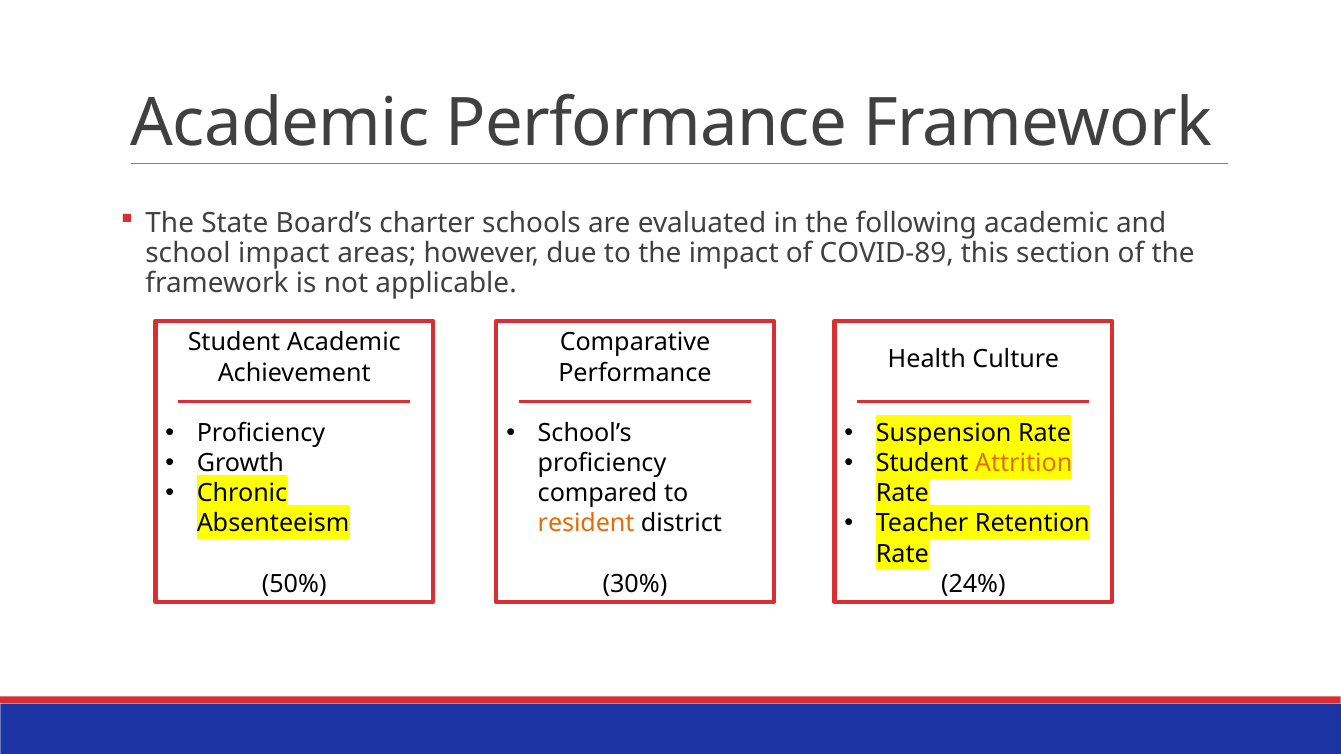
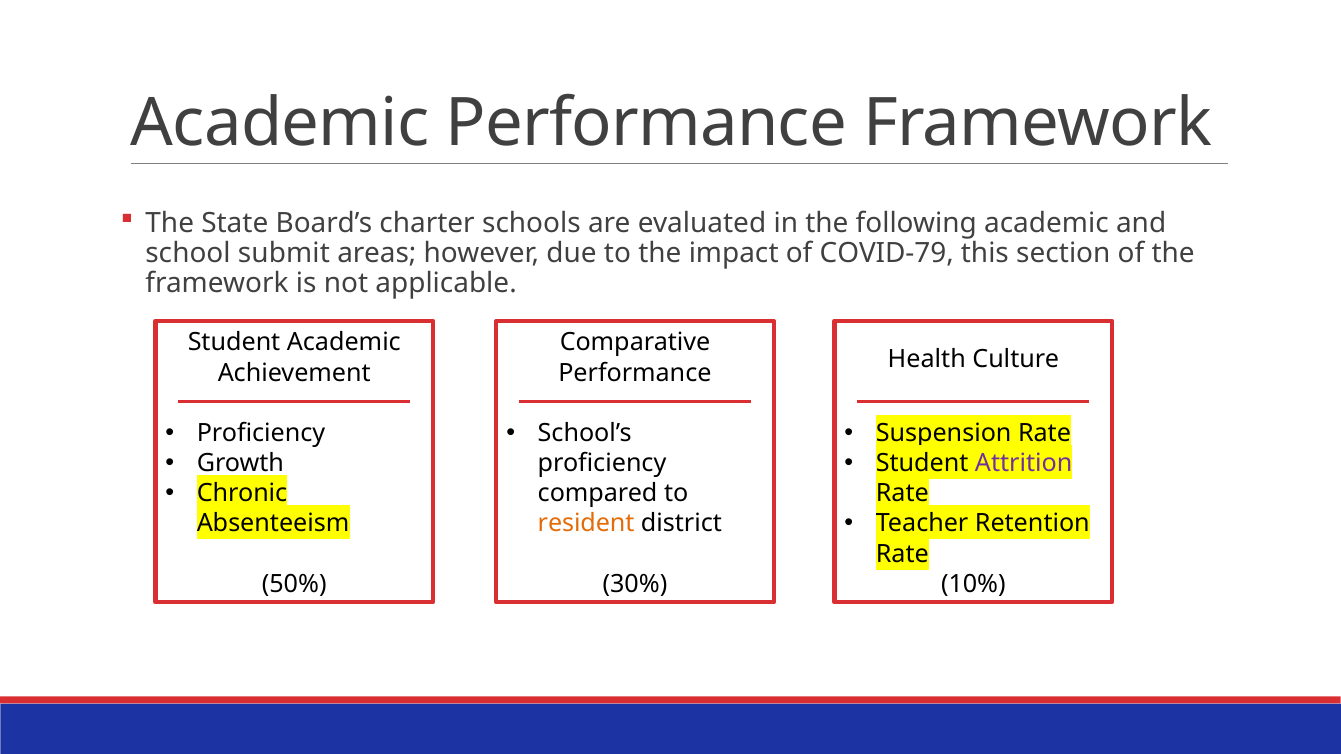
school impact: impact -> submit
COVID-89: COVID-89 -> COVID-79
Attrition colour: orange -> purple
24%: 24% -> 10%
